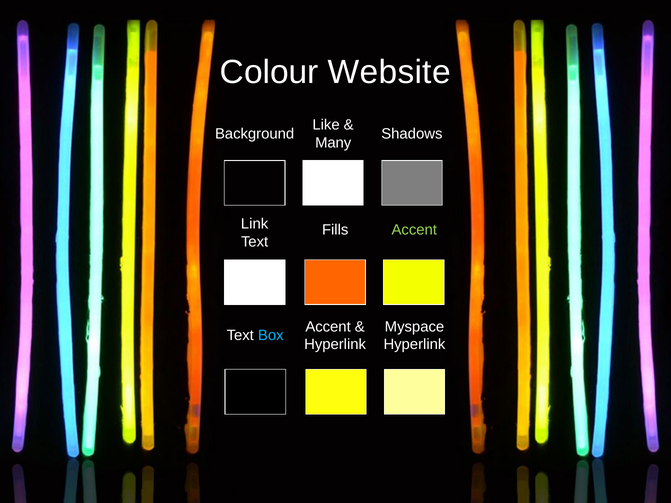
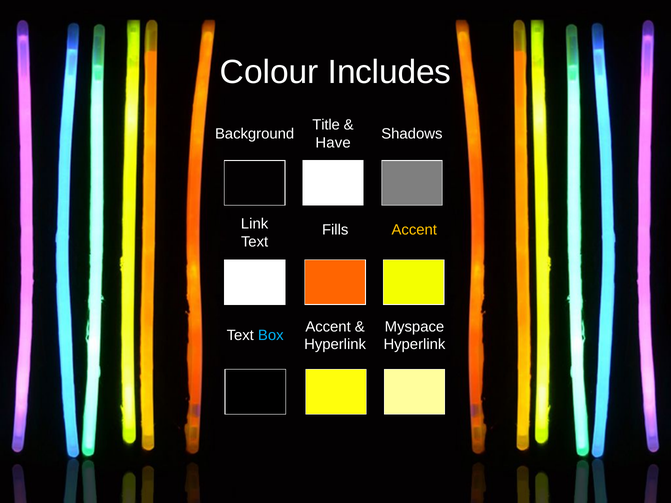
Website: Website -> Includes
Like: Like -> Title
Many: Many -> Have
Accent at (414, 230) colour: light green -> yellow
